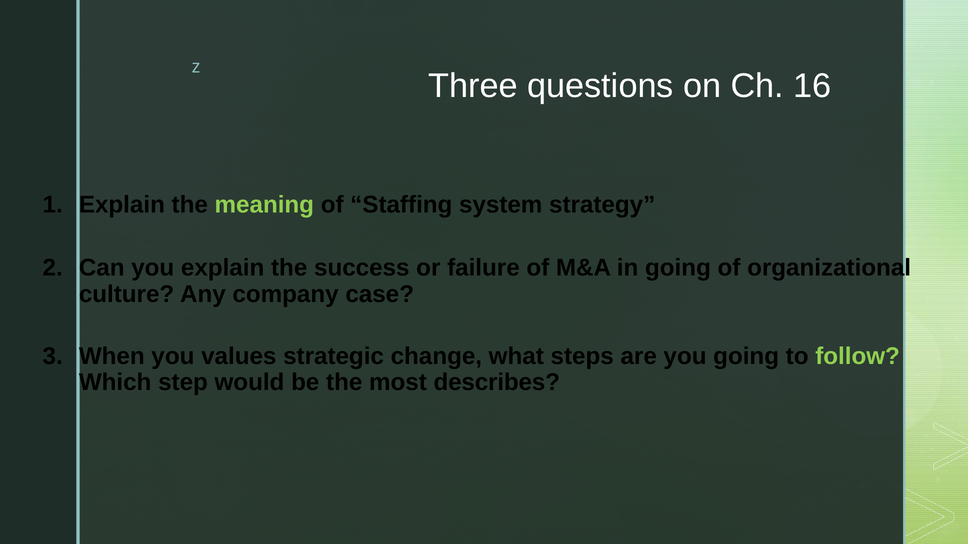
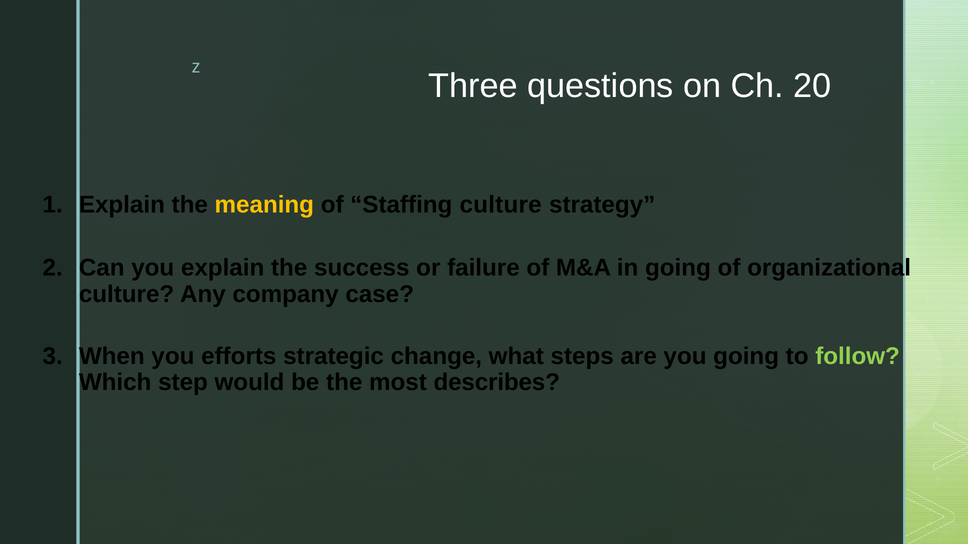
16: 16 -> 20
meaning colour: light green -> yellow
Staffing system: system -> culture
values: values -> efforts
